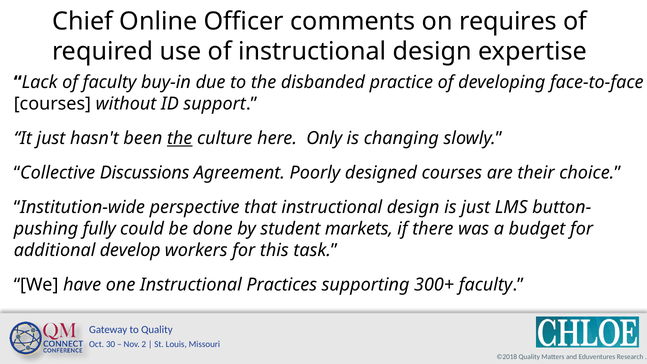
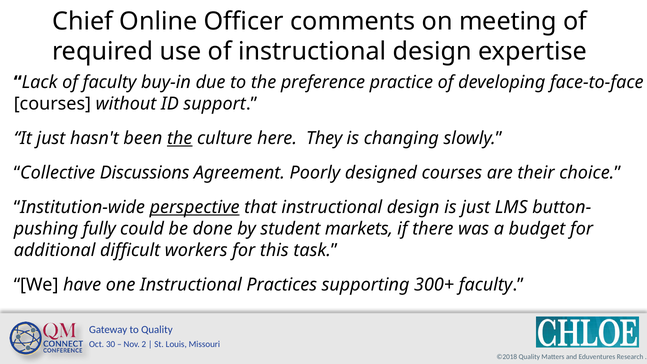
requires: requires -> meeting
disbanded: disbanded -> preference
Only: Only -> They
perspective underline: none -> present
develop: develop -> difficult
